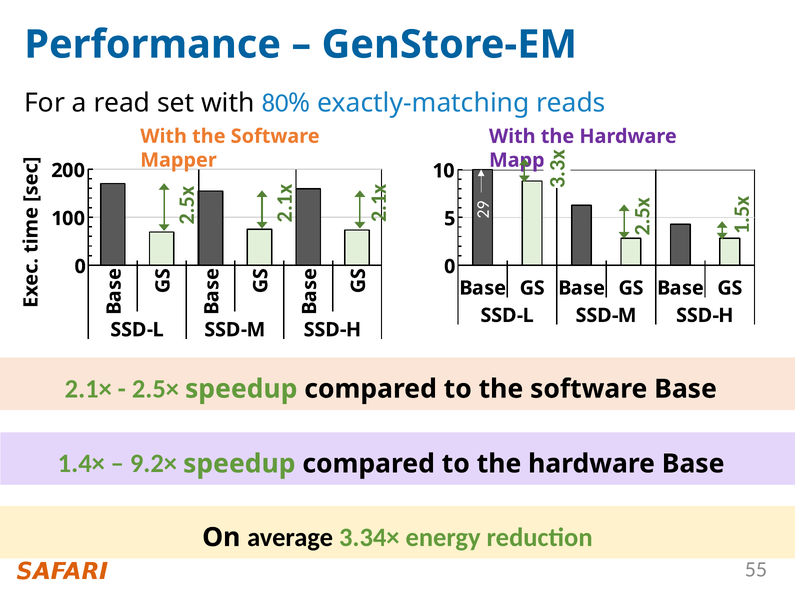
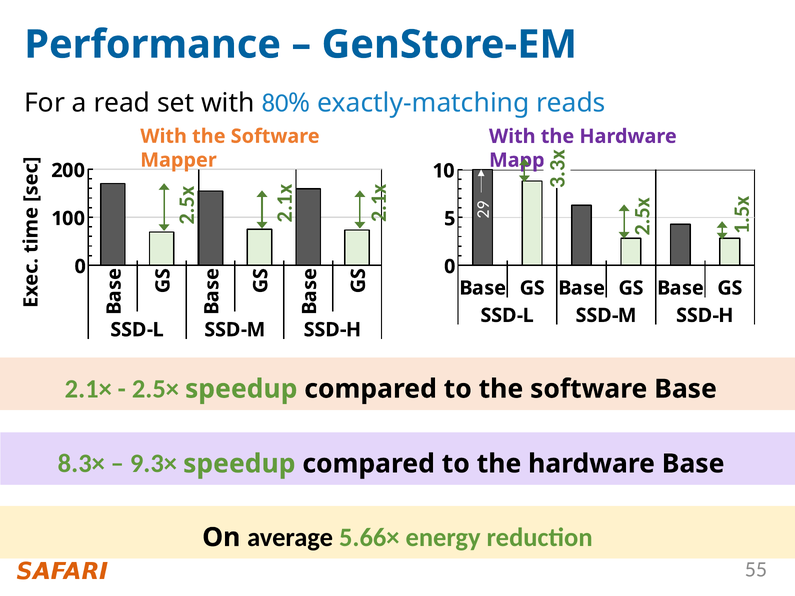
1.4×: 1.4× -> 8.3×
9.2×: 9.2× -> 9.3×
3.34×: 3.34× -> 5.66×
